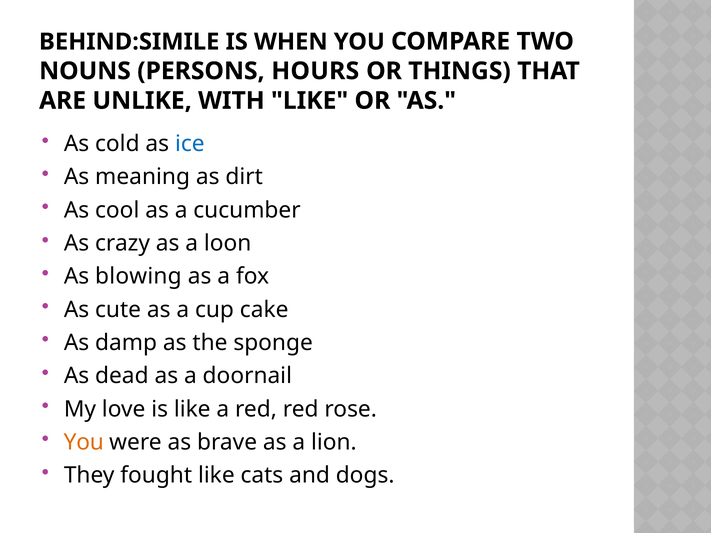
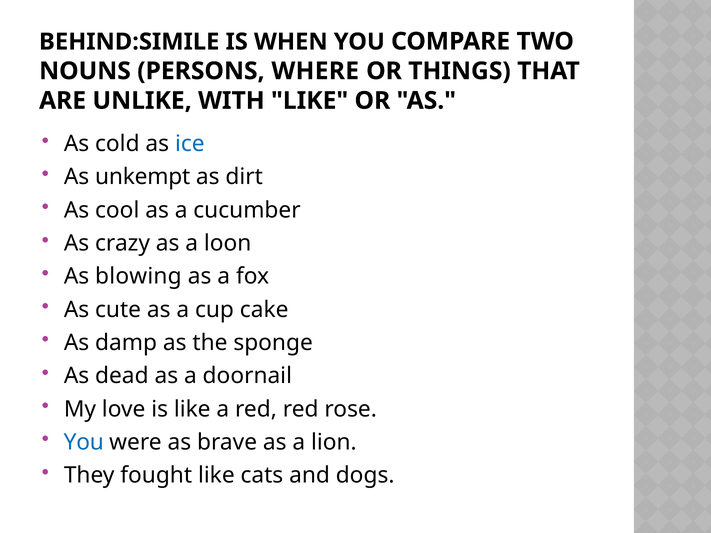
HOURS: HOURS -> WHERE
meaning: meaning -> unkempt
You at (84, 442) colour: orange -> blue
